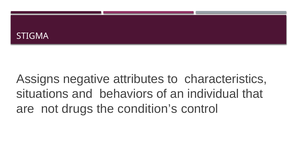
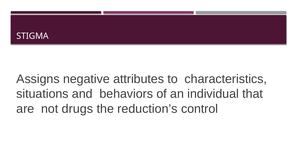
condition’s: condition’s -> reduction’s
